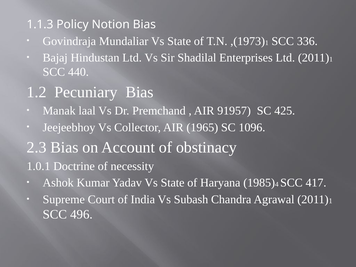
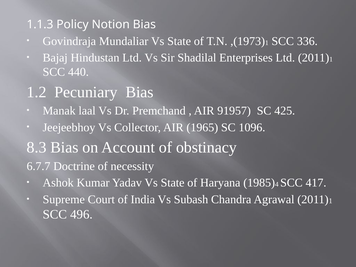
2.3: 2.3 -> 8.3
1.0.1: 1.0.1 -> 6.7.7
